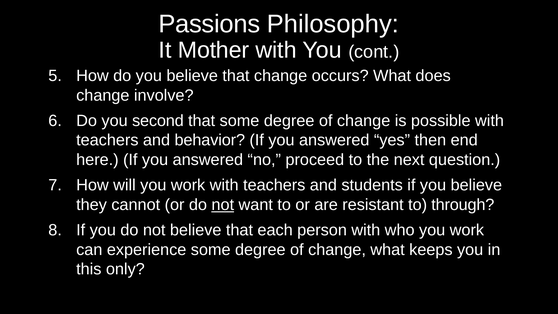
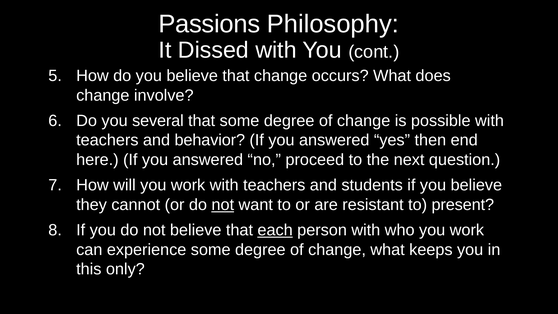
Mother: Mother -> Dissed
second: second -> several
through: through -> present
each underline: none -> present
